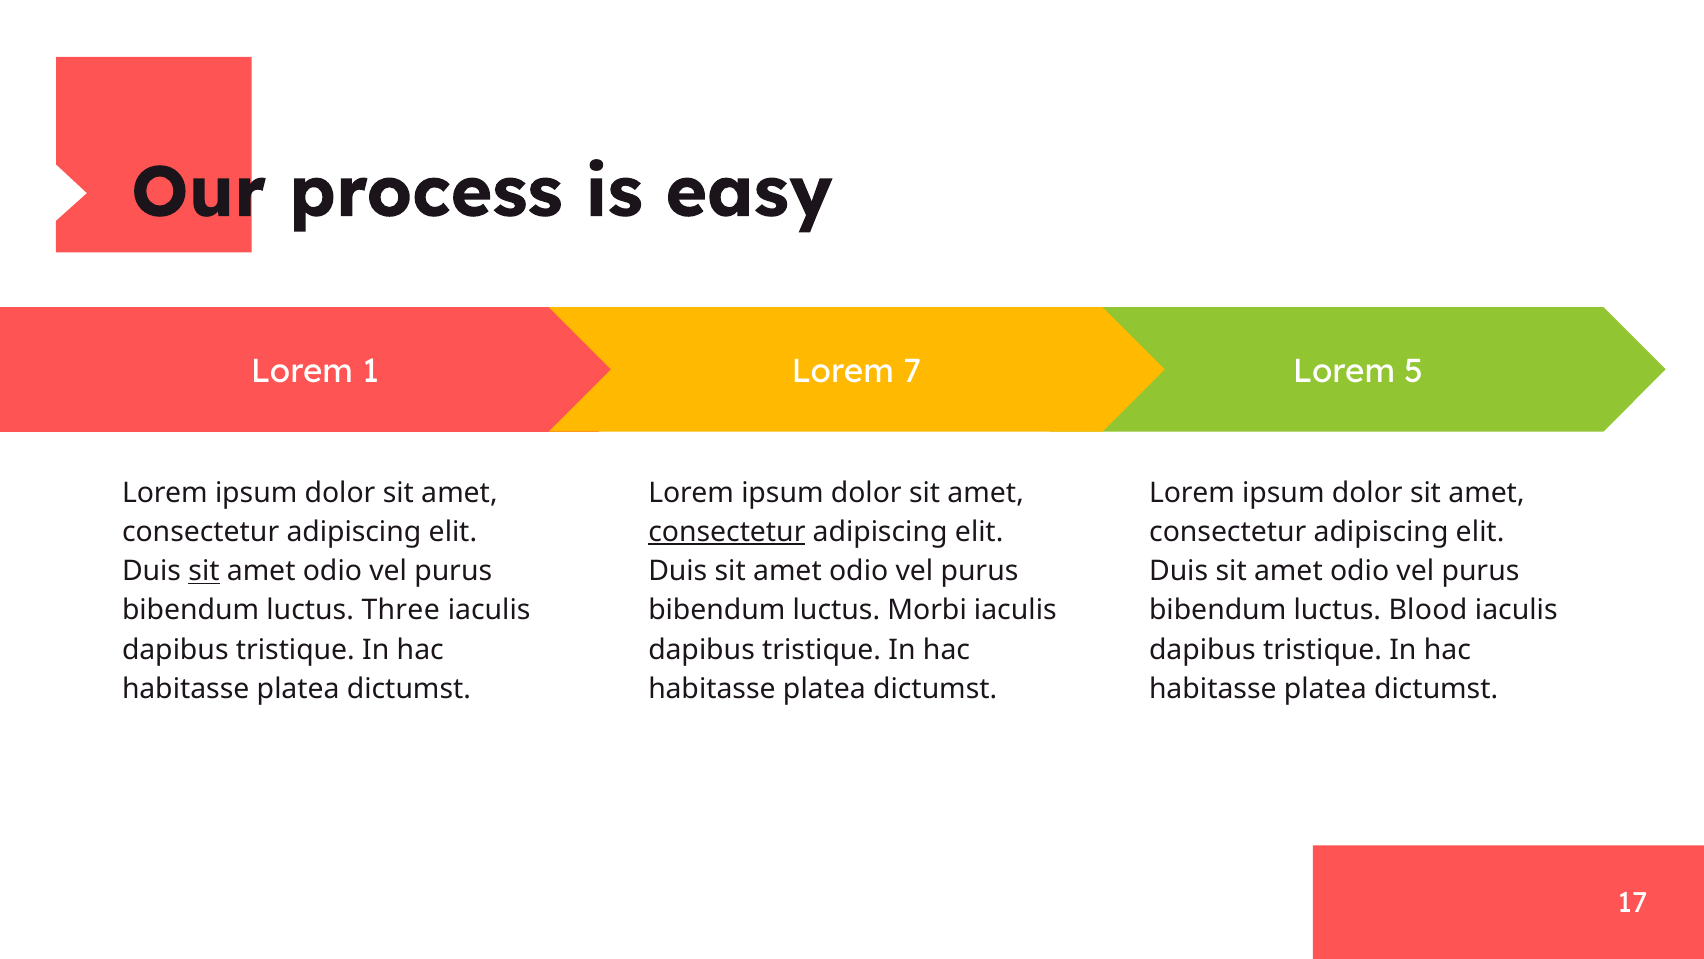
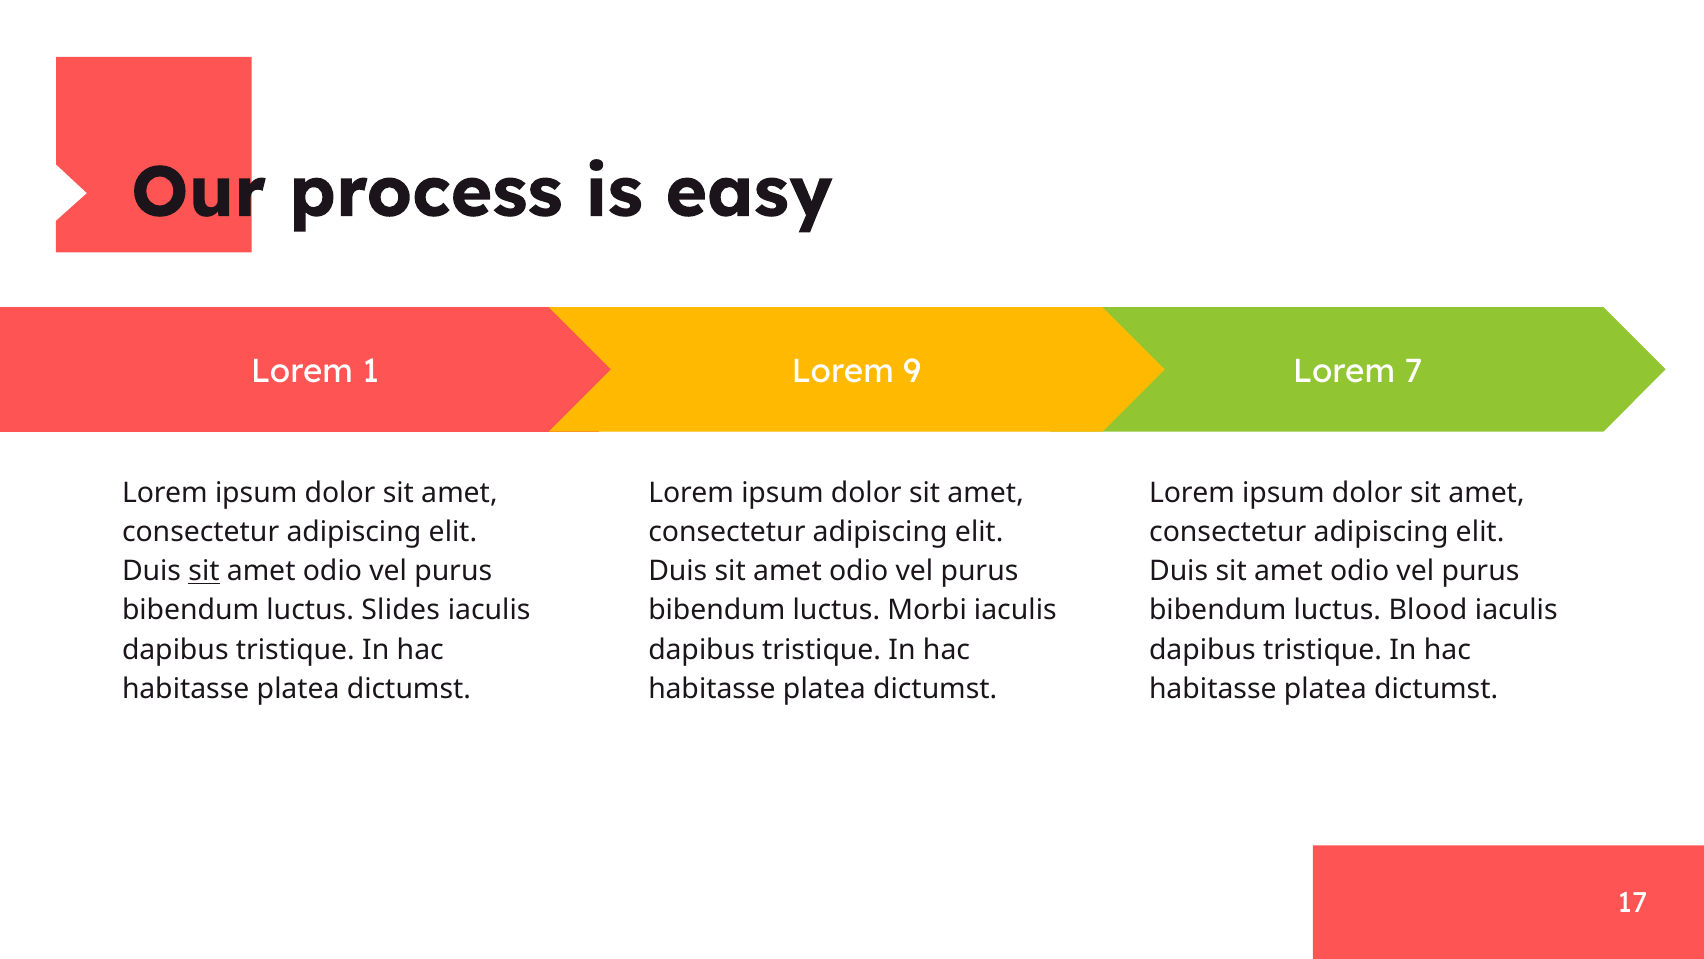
7: 7 -> 9
5: 5 -> 7
consectetur at (727, 532) underline: present -> none
Three: Three -> Slides
